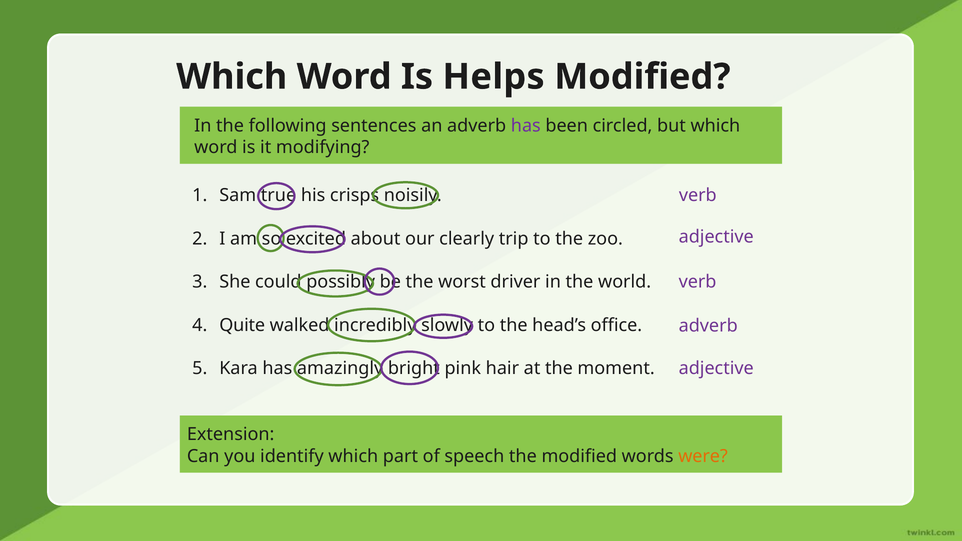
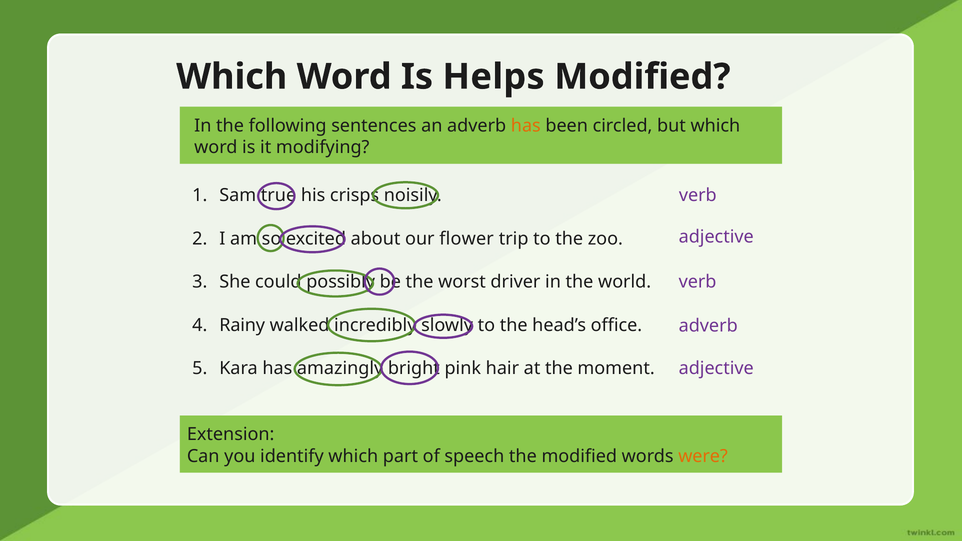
has at (526, 126) colour: purple -> orange
clearly: clearly -> flower
Quite: Quite -> Rainy
